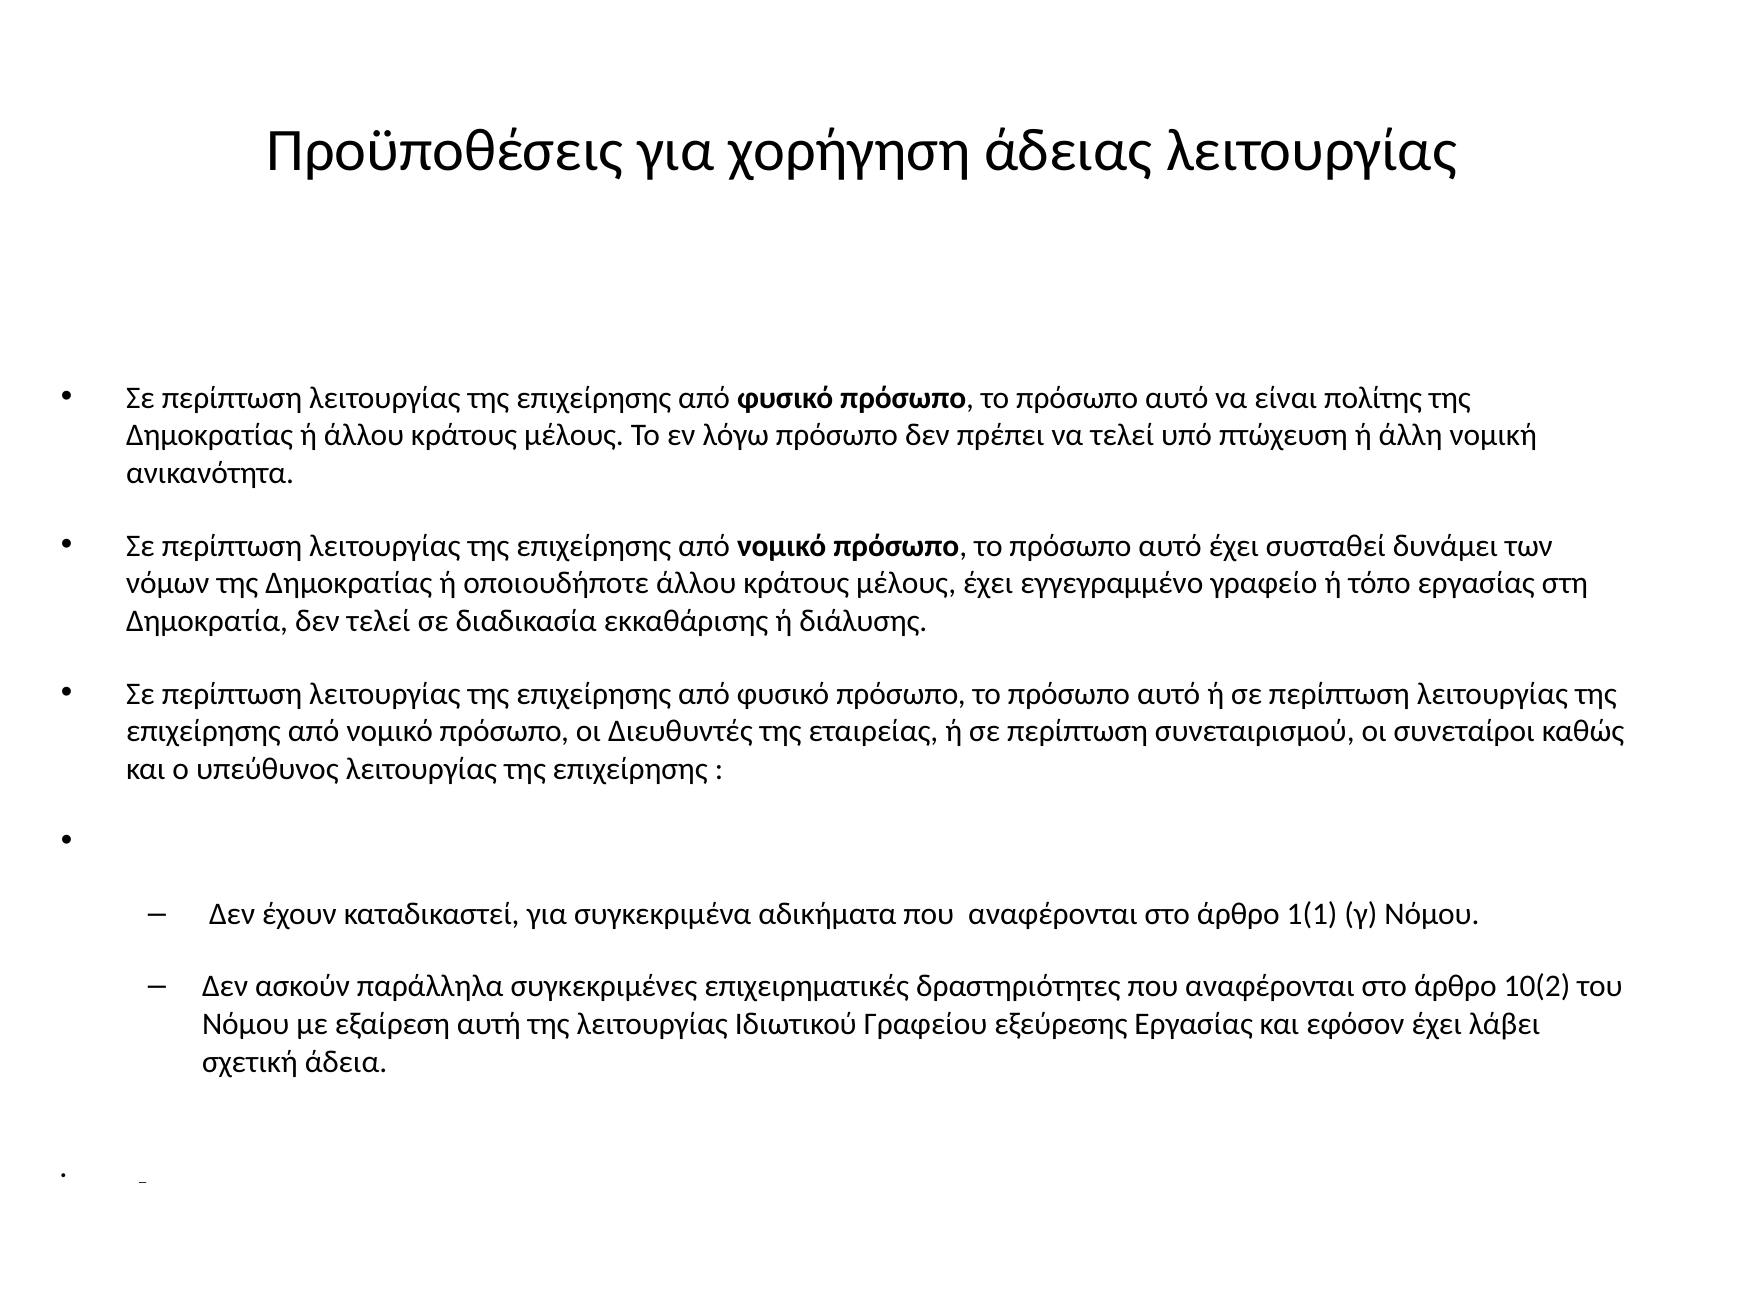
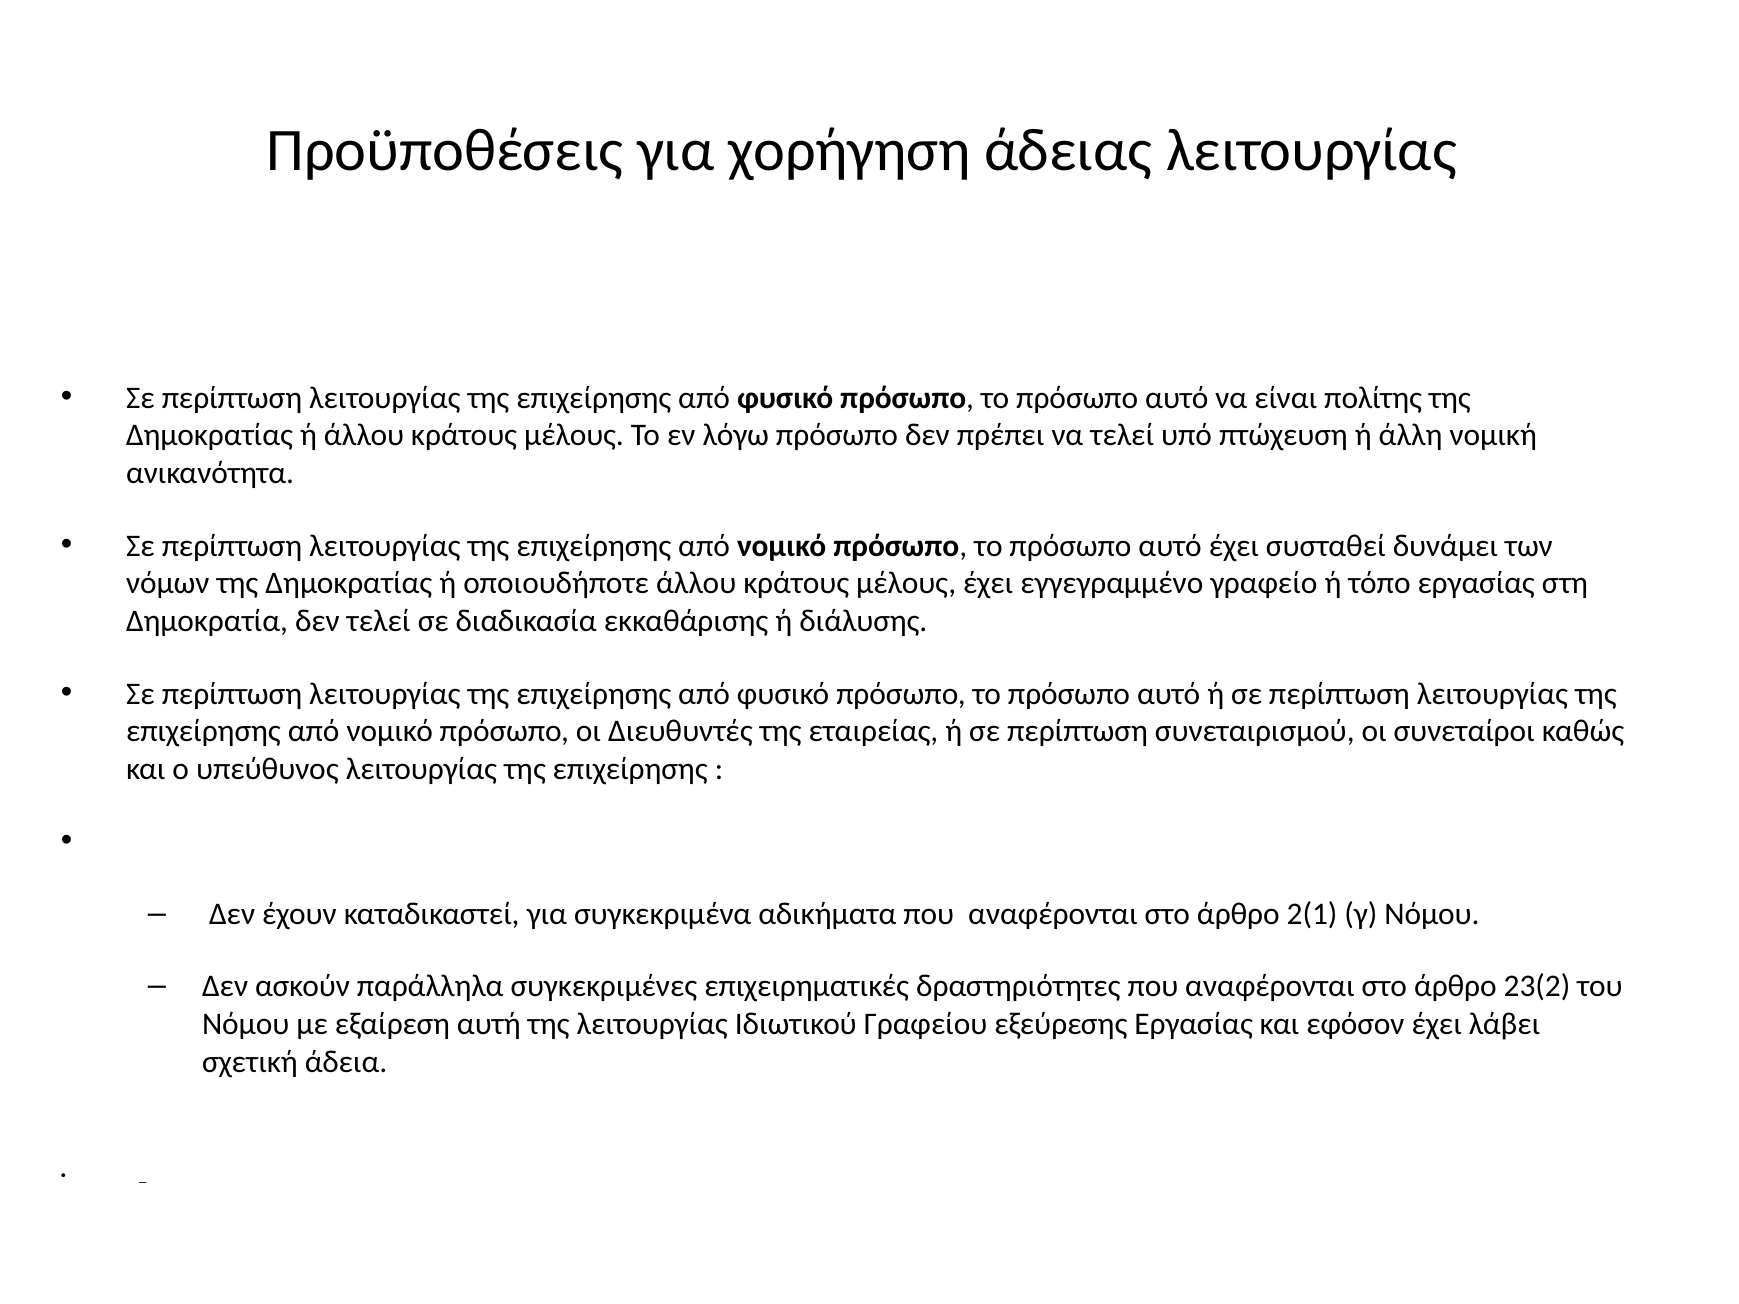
1(1: 1(1 -> 2(1
10(2: 10(2 -> 23(2
